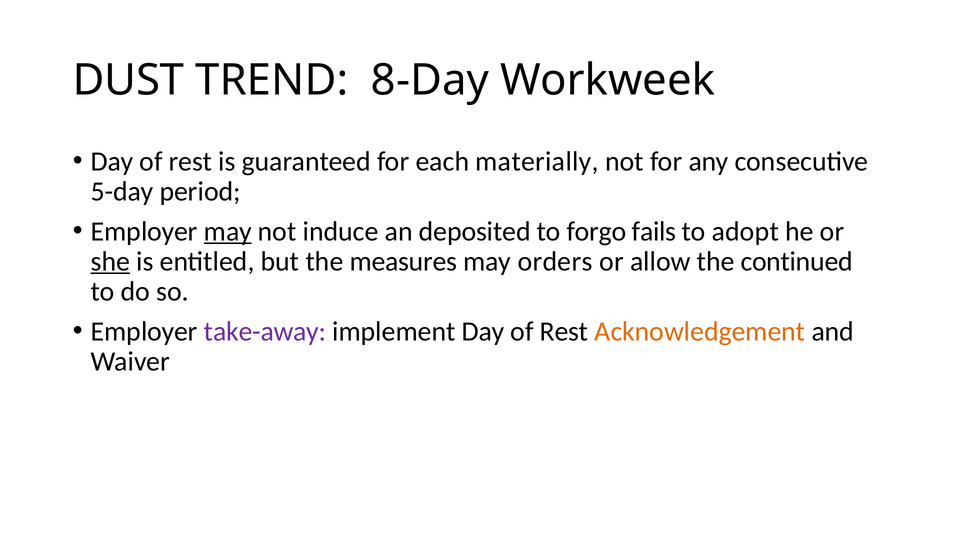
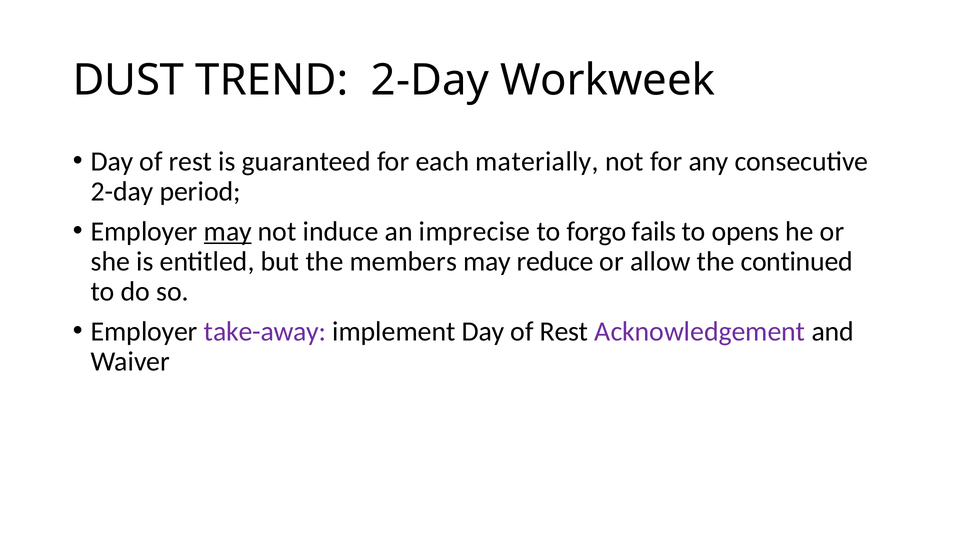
TREND 8-Day: 8-Day -> 2-Day
5-day at (122, 191): 5-day -> 2-day
deposited: deposited -> imprecise
adopt: adopt -> opens
she underline: present -> none
measures: measures -> members
orders: orders -> reduce
Acknowledgement colour: orange -> purple
